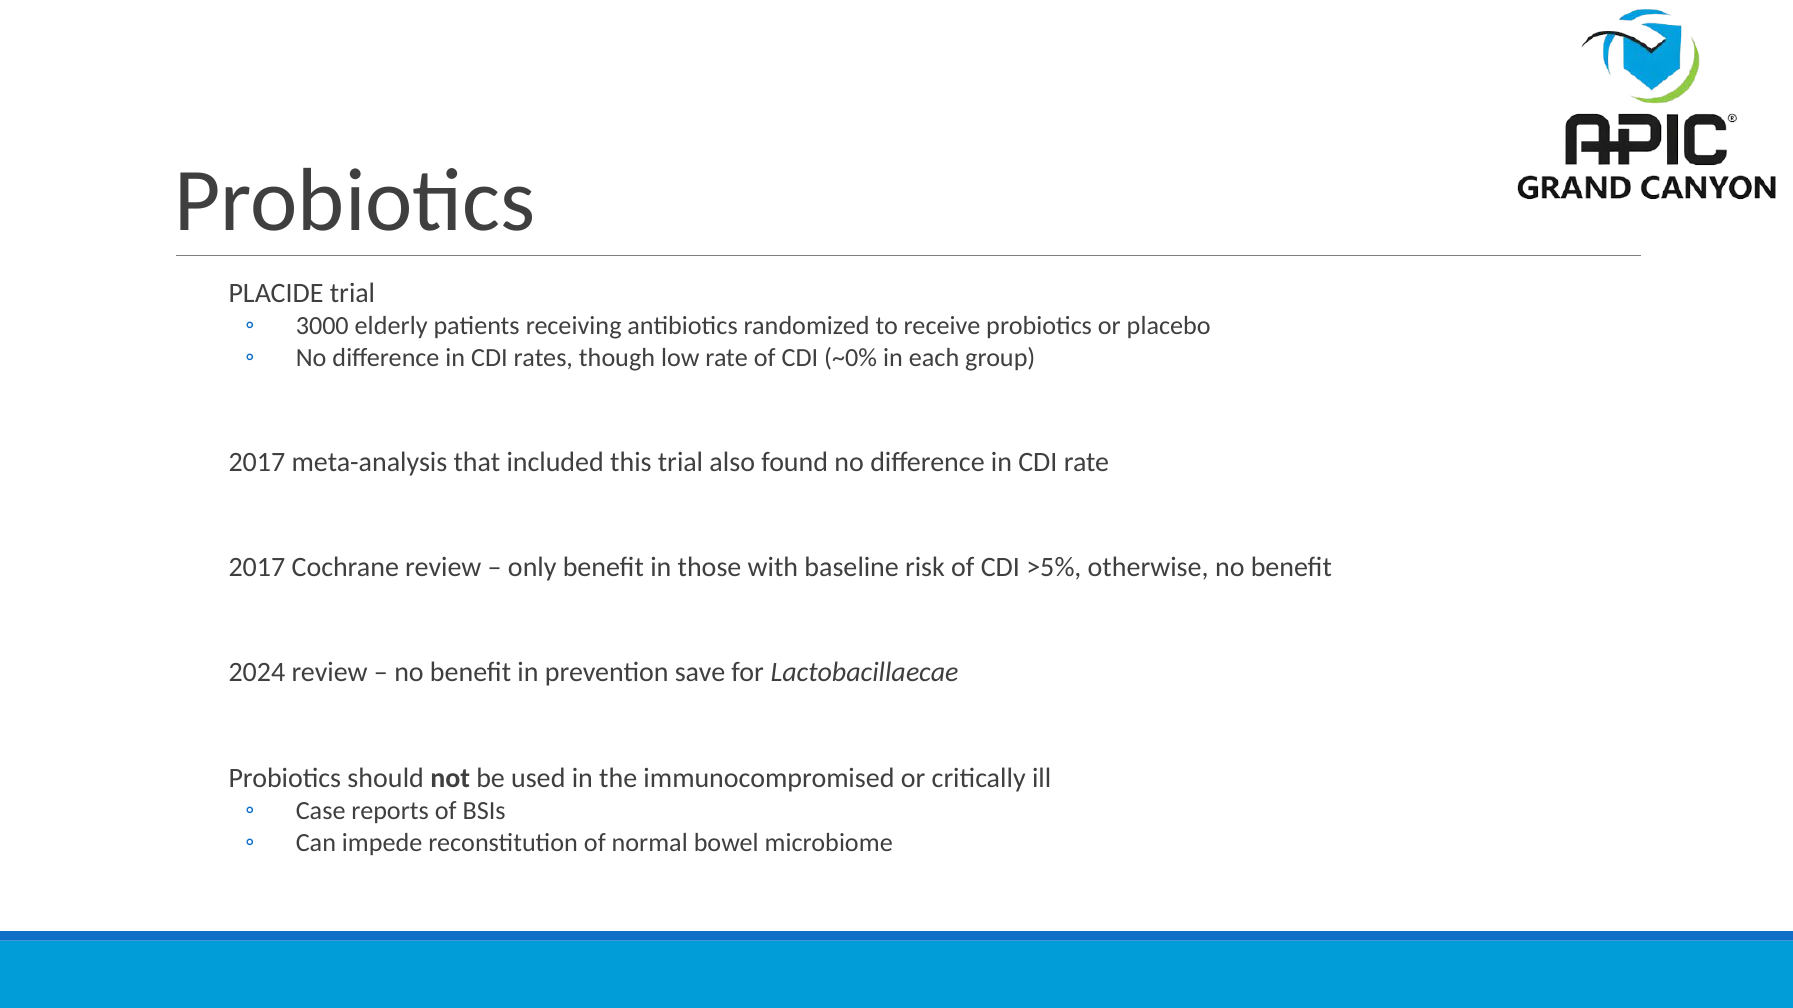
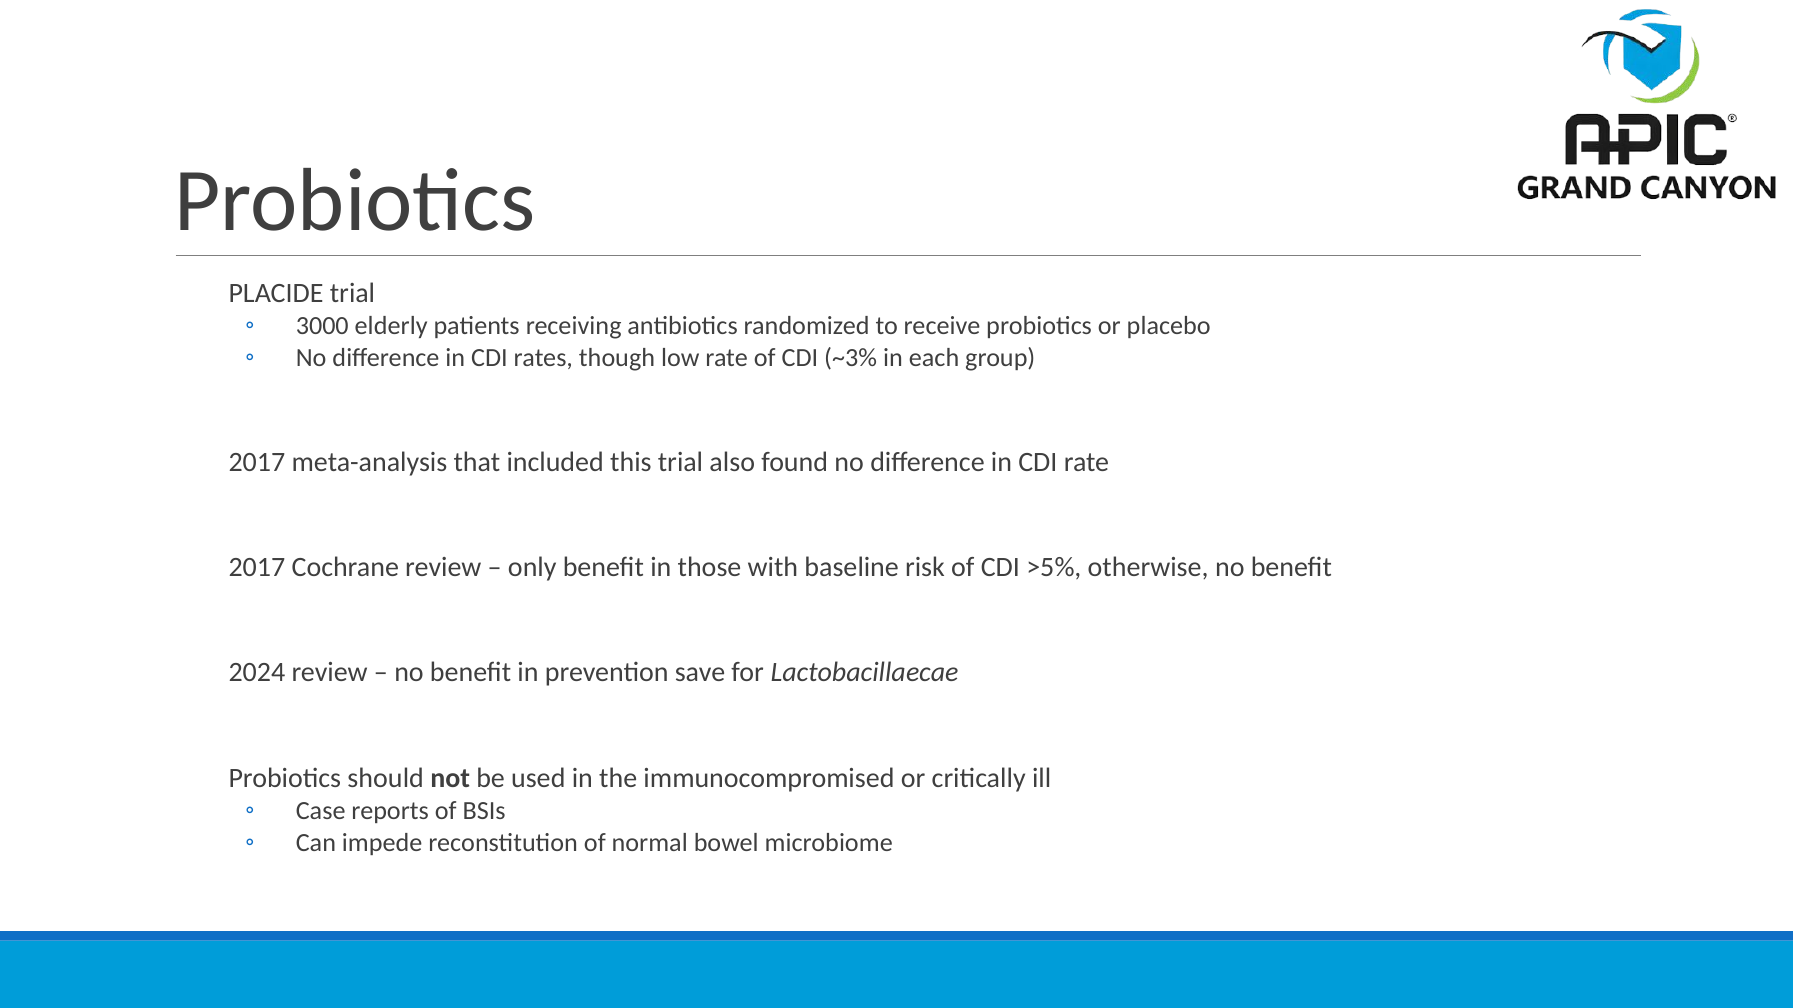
~0%: ~0% -> ~3%
